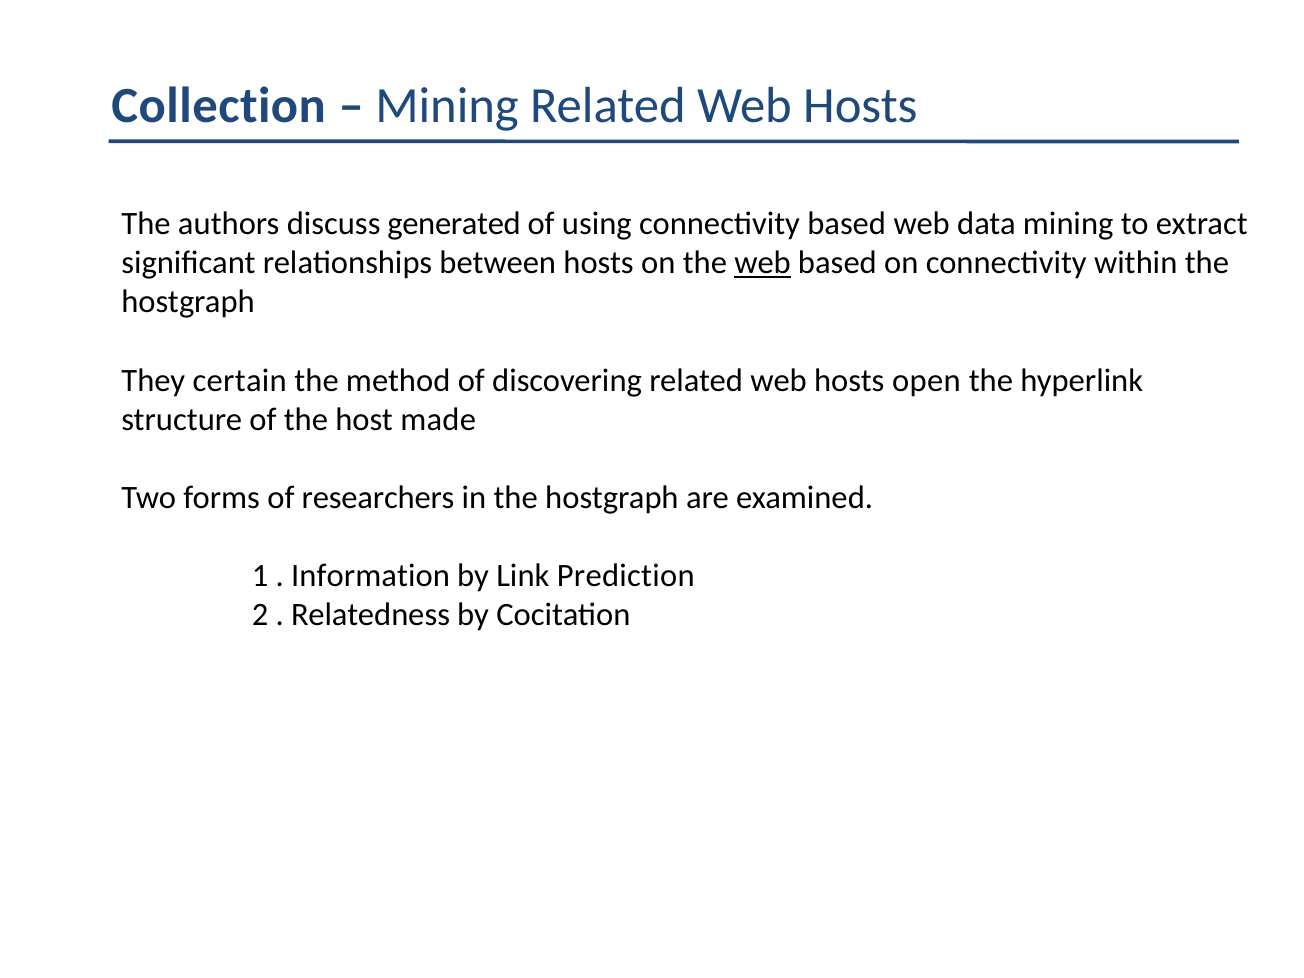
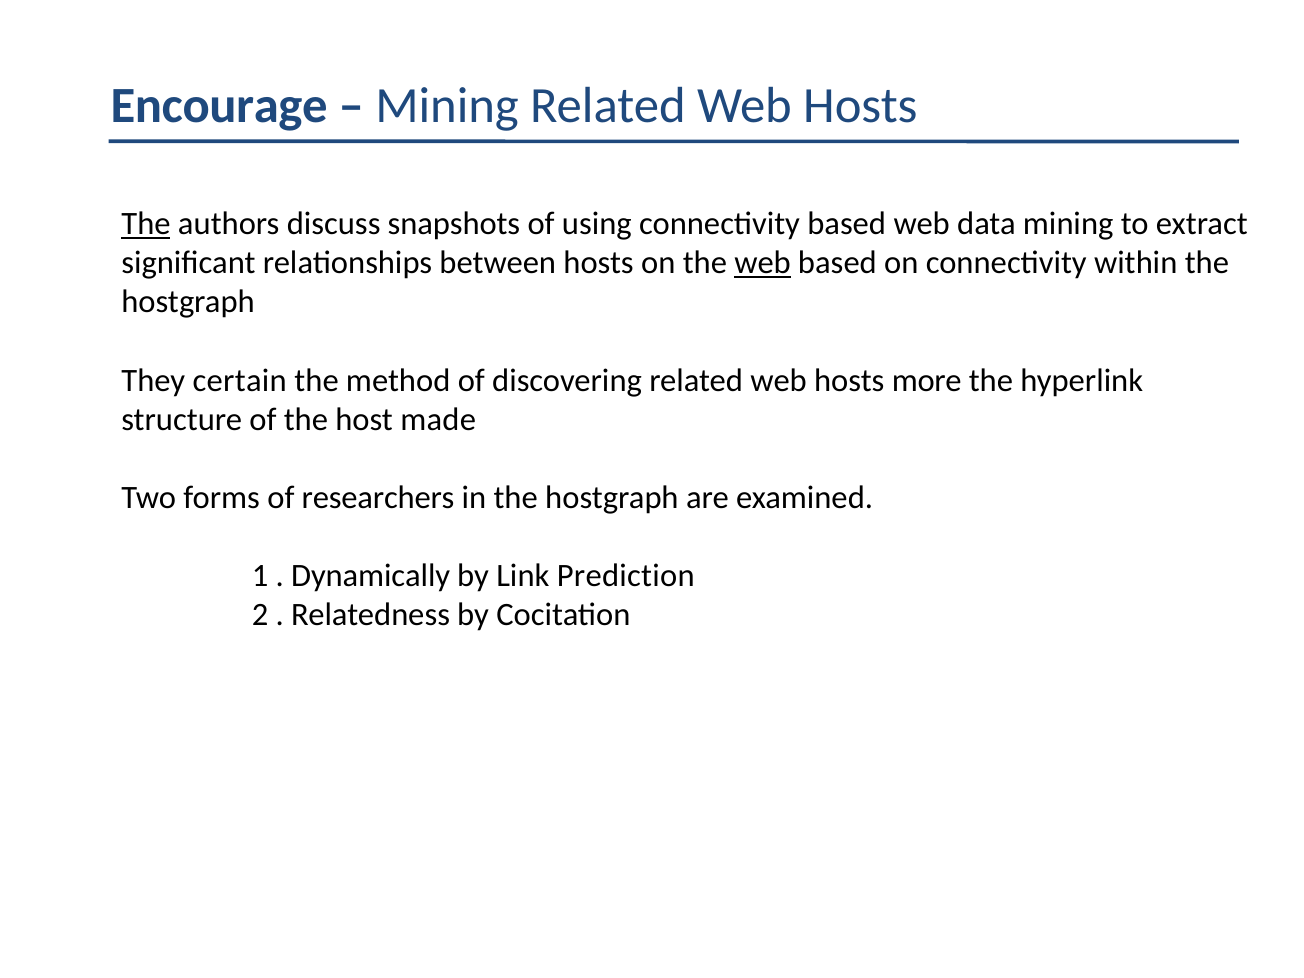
Collection: Collection -> Encourage
The at (146, 224) underline: none -> present
generated: generated -> snapshots
open: open -> more
Information: Information -> Dynamically
